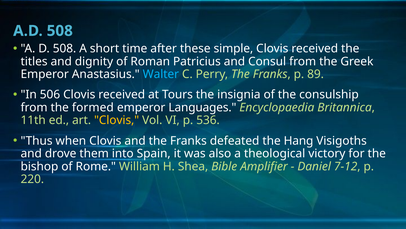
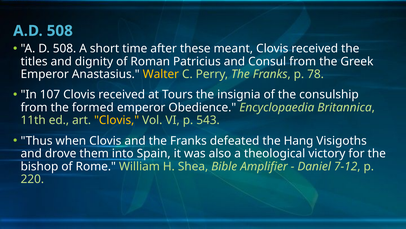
simple: simple -> meant
Walter colour: light blue -> yellow
89: 89 -> 78
506: 506 -> 107
Languages: Languages -> Obedience
536: 536 -> 543
